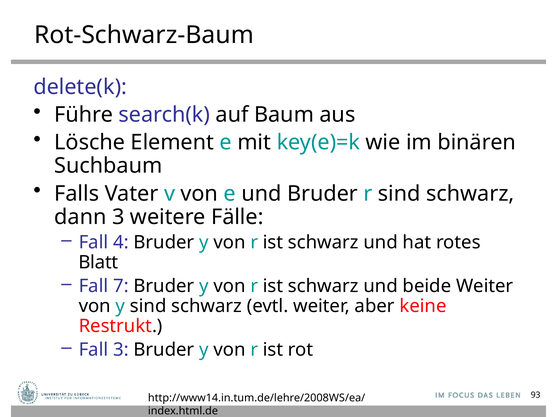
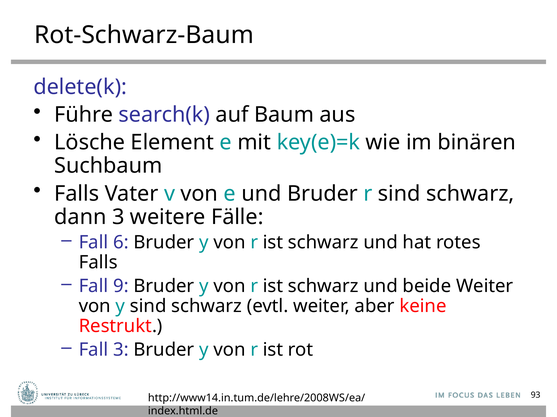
4: 4 -> 6
Blatt at (98, 263): Blatt -> Falls
7: 7 -> 9
